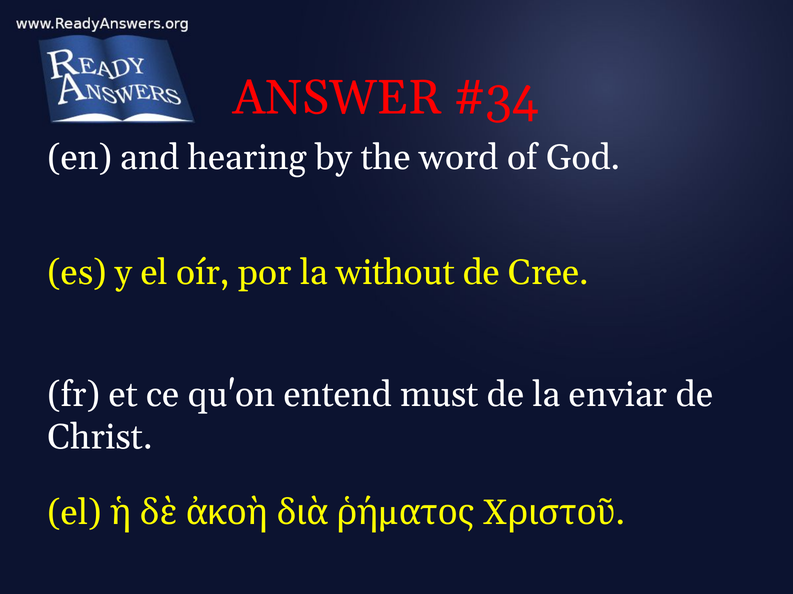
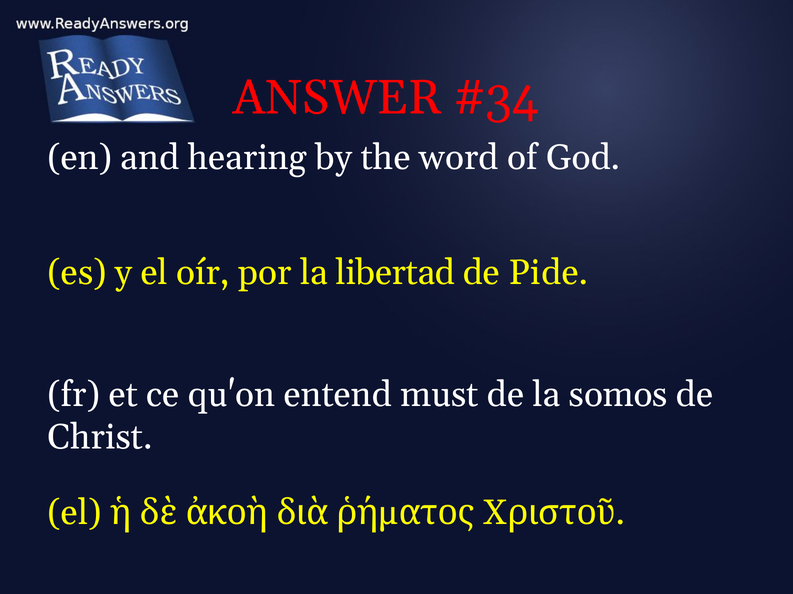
without: without -> libertad
Cree: Cree -> Pide
enviar: enviar -> somos
